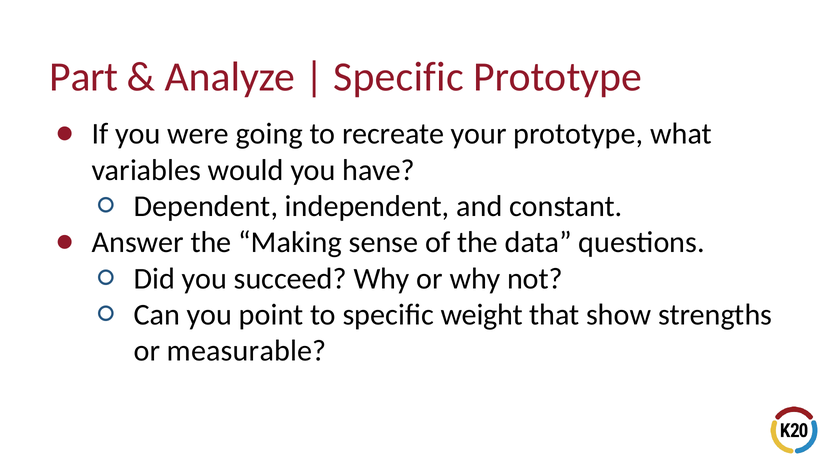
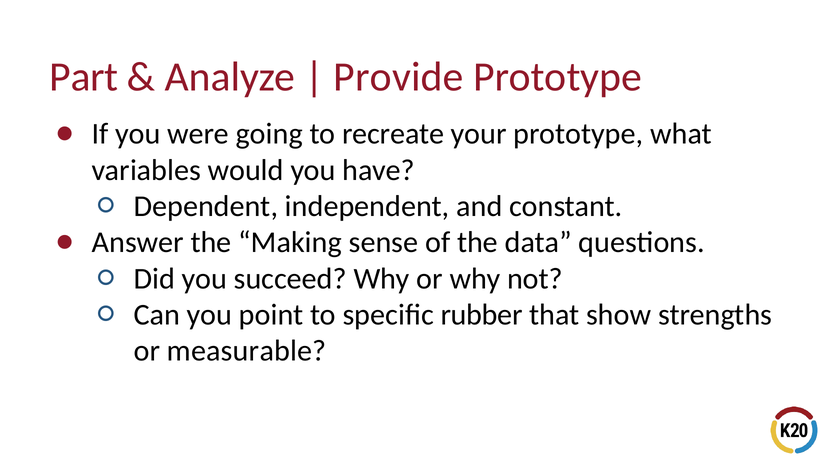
Specific at (399, 77): Specific -> Provide
weight: weight -> rubber
